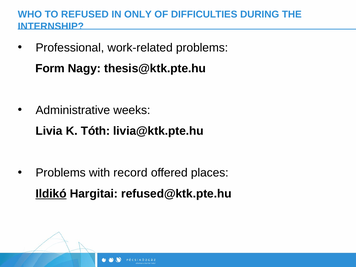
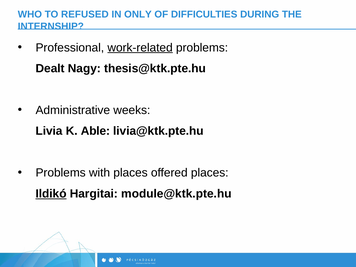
work-related underline: none -> present
Form: Form -> Dealt
Tóth: Tóth -> Able
with record: record -> places
refused@ktk.pte.hu: refused@ktk.pte.hu -> module@ktk.pte.hu
